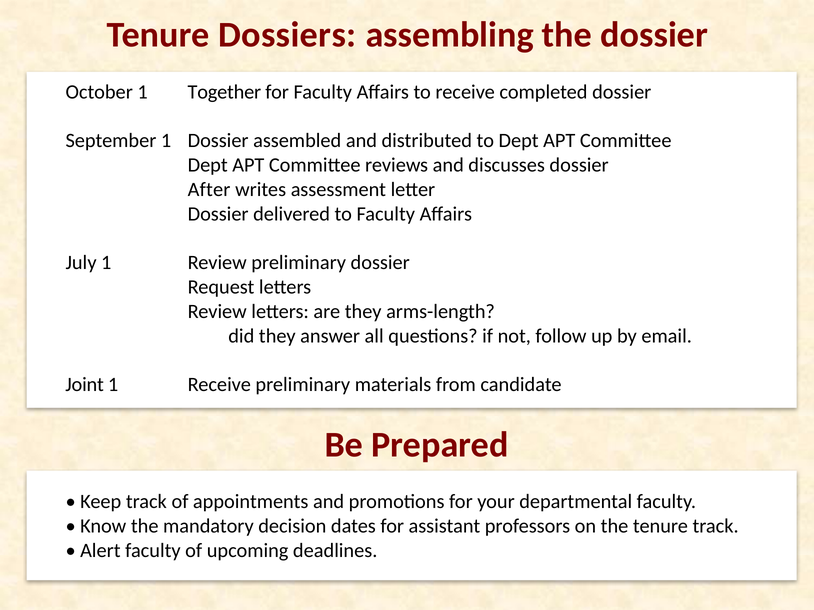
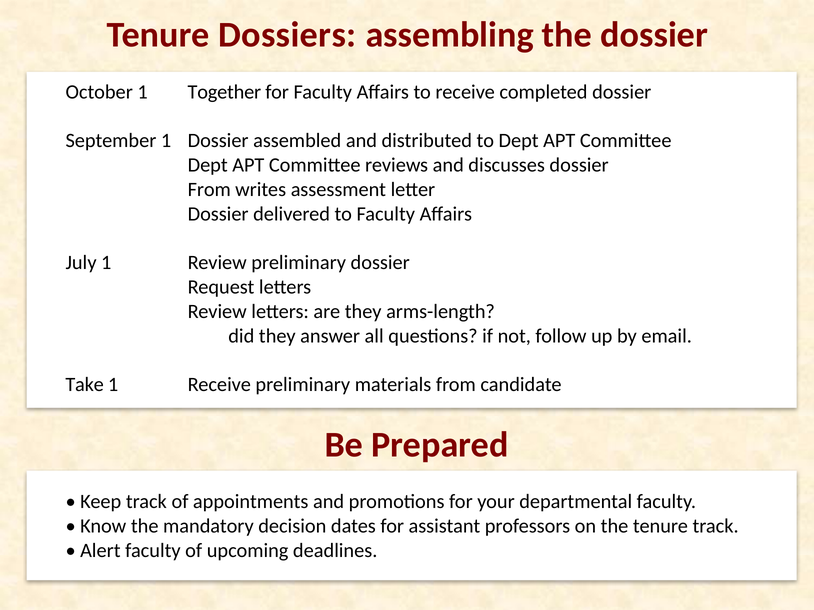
After at (209, 190): After -> From
Joint: Joint -> Take
